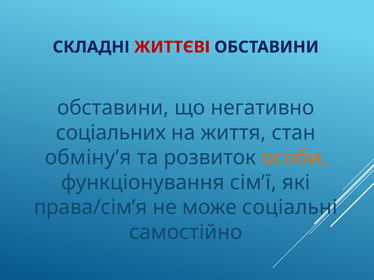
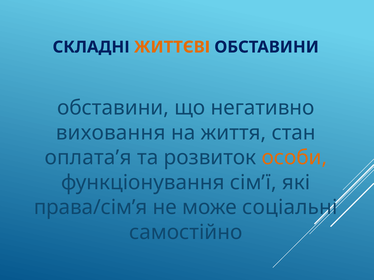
ЖИТТЄВІ colour: red -> orange
соціальних: соціальних -> виховання
обміну’я: обміну’я -> оплата’я
